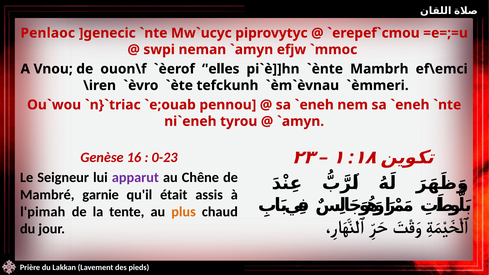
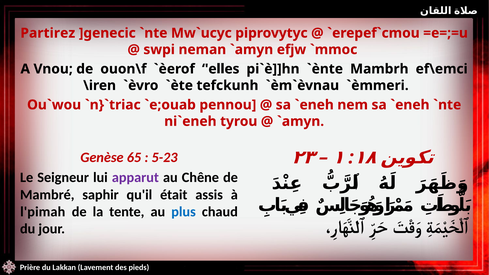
Penlaoc: Penlaoc -> Partirez
16: 16 -> 65
0-23: 0-23 -> 5-23
garnie: garnie -> saphir
plus colour: orange -> blue
